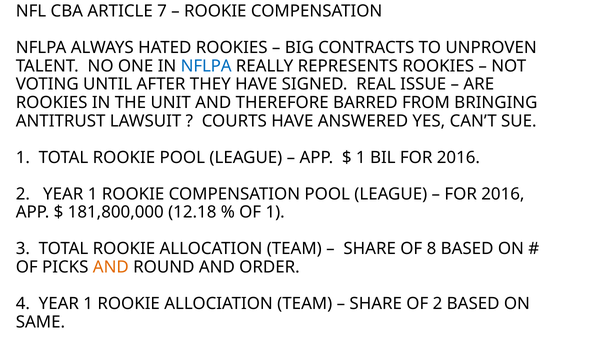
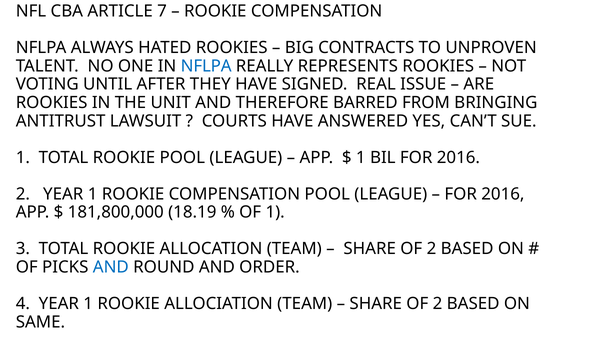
12.18: 12.18 -> 18.19
8 at (431, 249): 8 -> 2
AND at (111, 267) colour: orange -> blue
